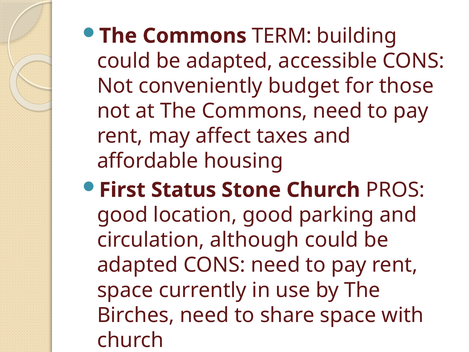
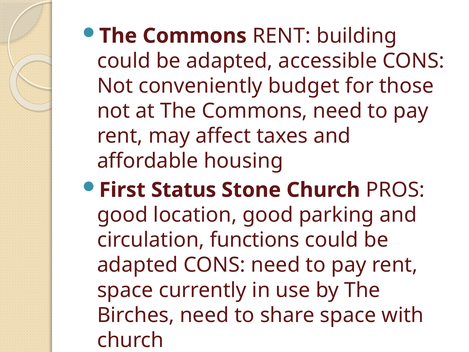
Commons TERM: TERM -> RENT
although: although -> functions
